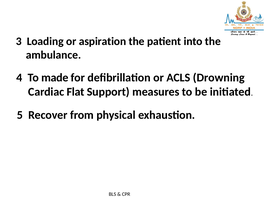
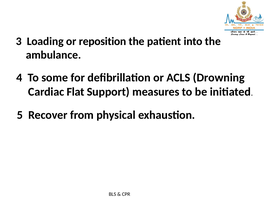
aspiration: aspiration -> reposition
made: made -> some
